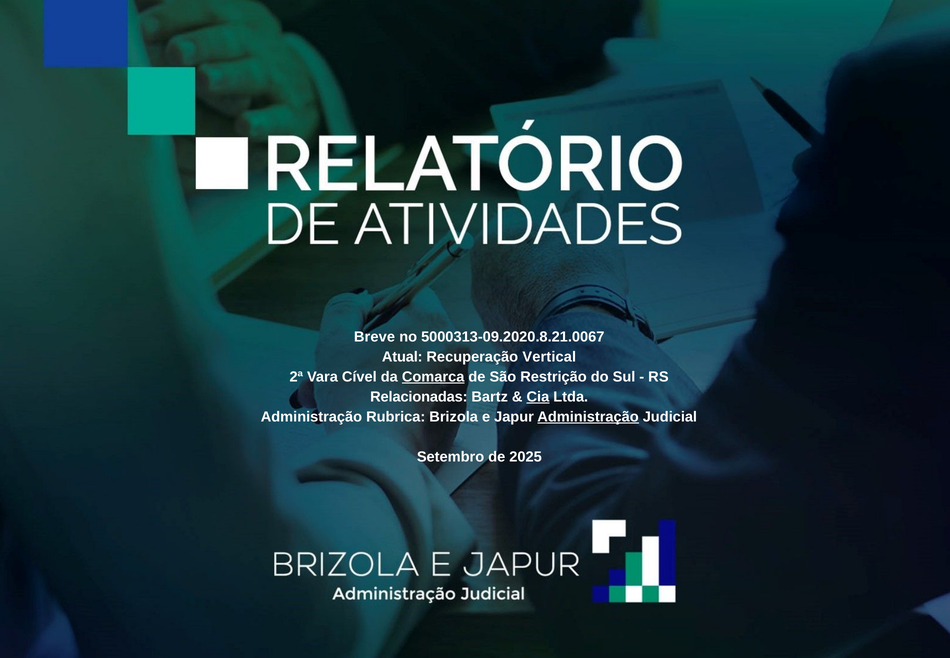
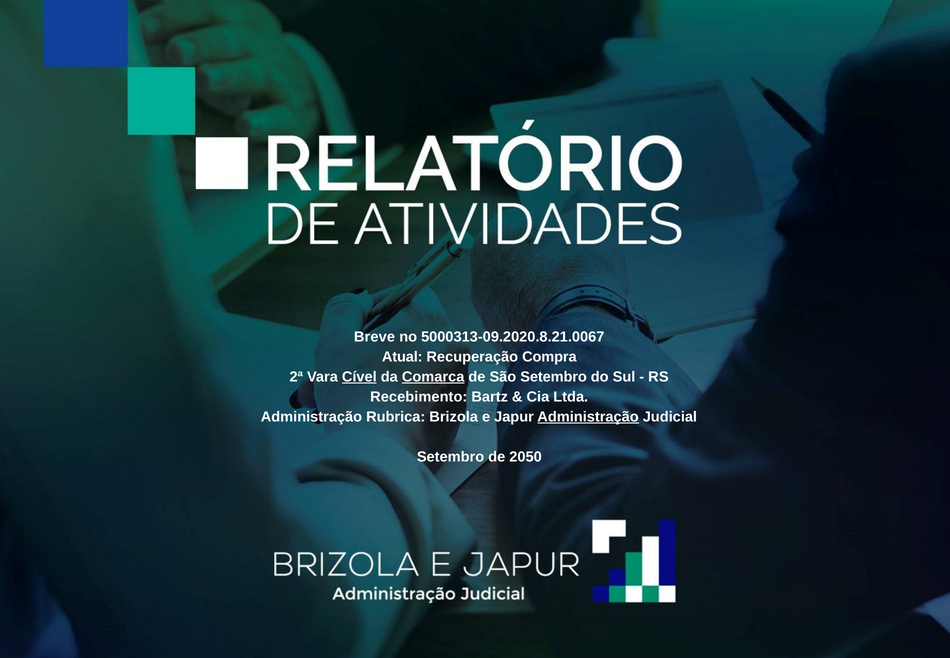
Vertical: Vertical -> Compra
Cível underline: none -> present
São Restrição: Restrição -> Setembro
Relacionadas: Relacionadas -> Recebimento
Cia underline: present -> none
2025: 2025 -> 2050
